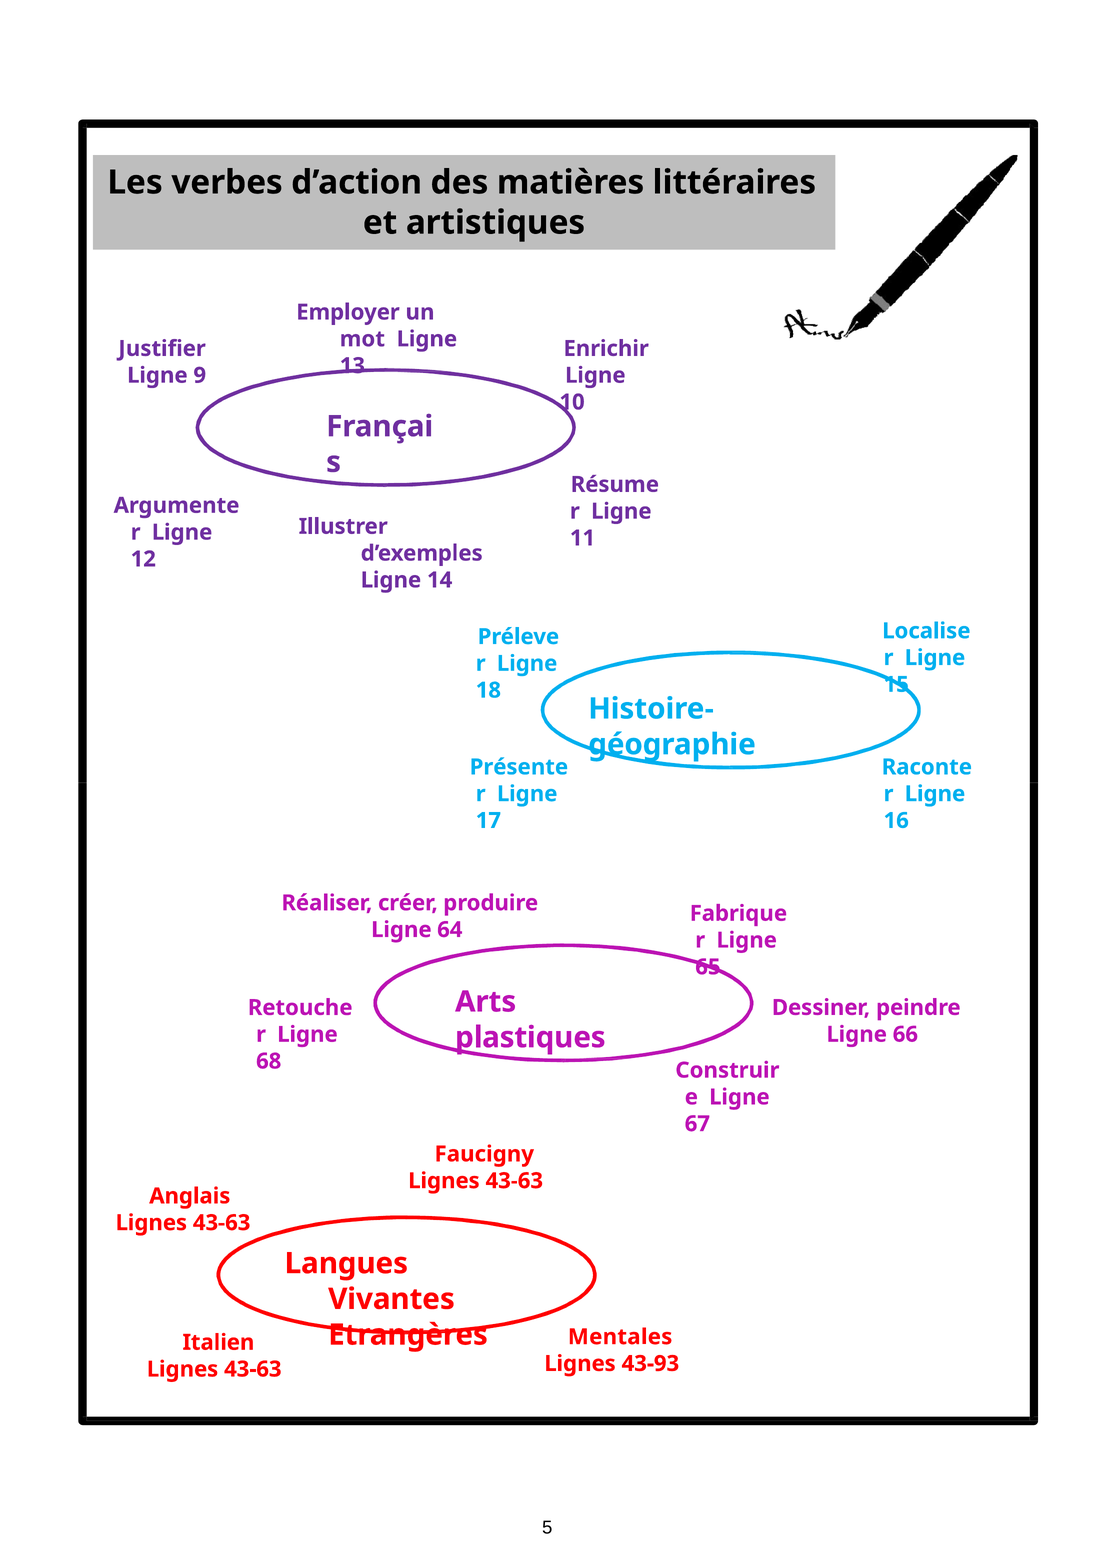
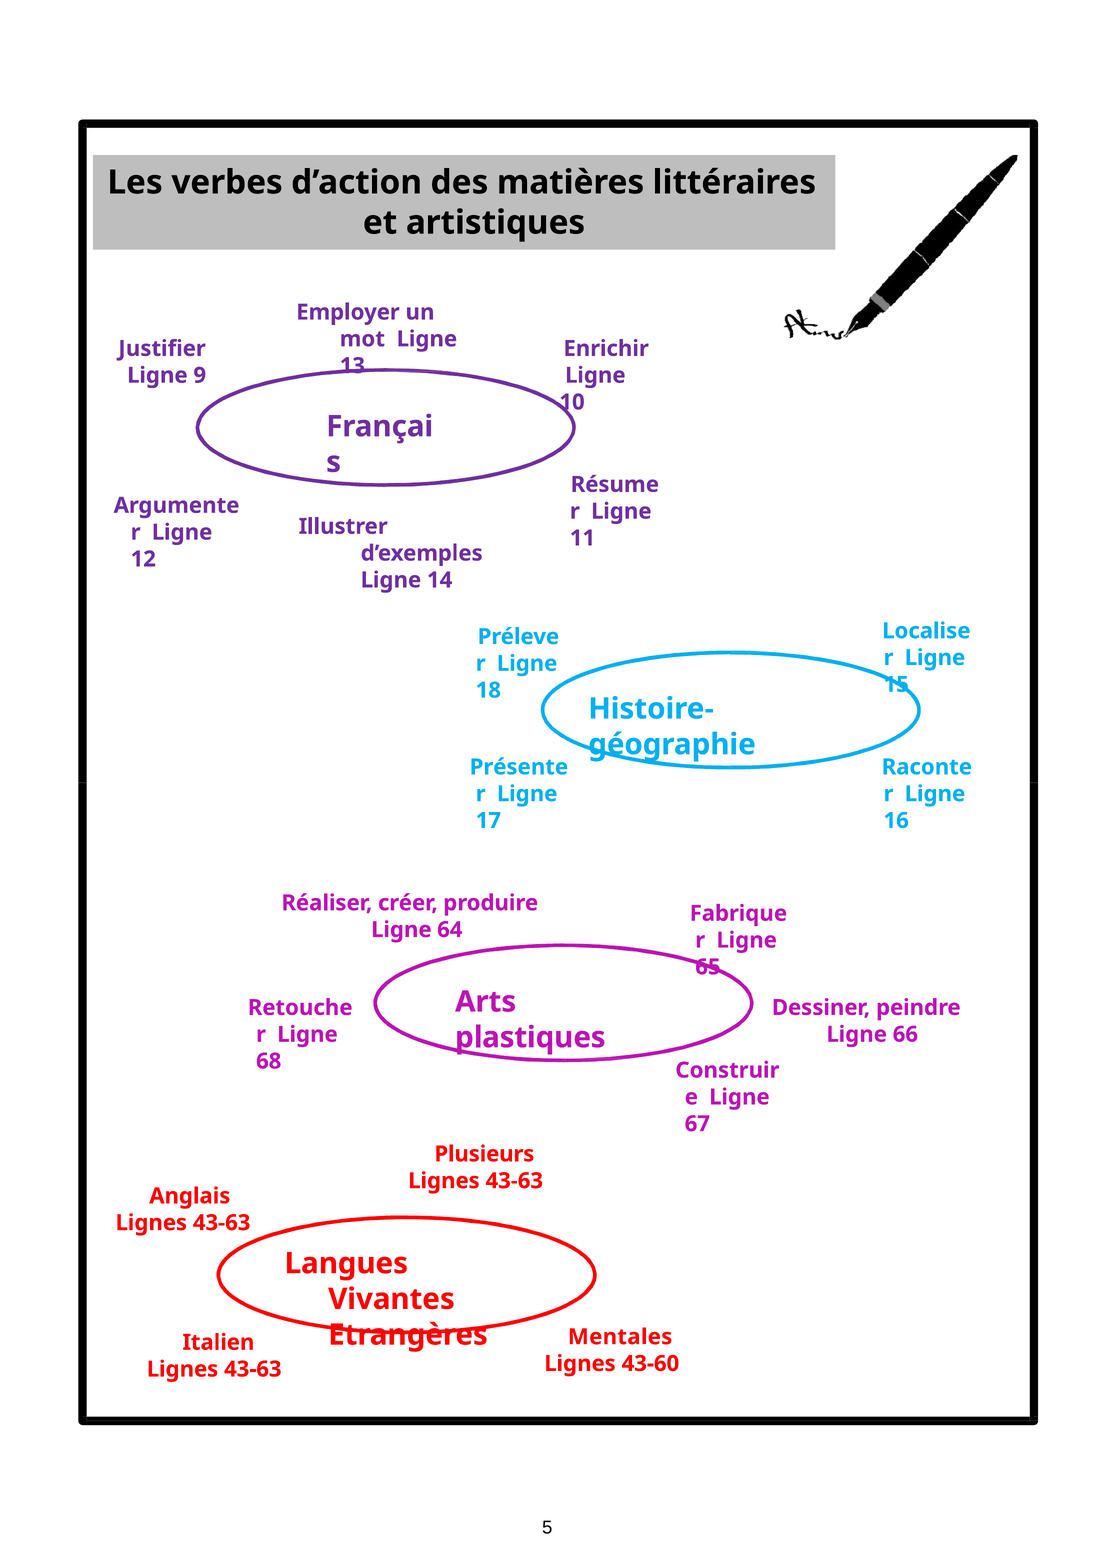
Faucigny: Faucigny -> Plusieurs
43-93: 43-93 -> 43-60
